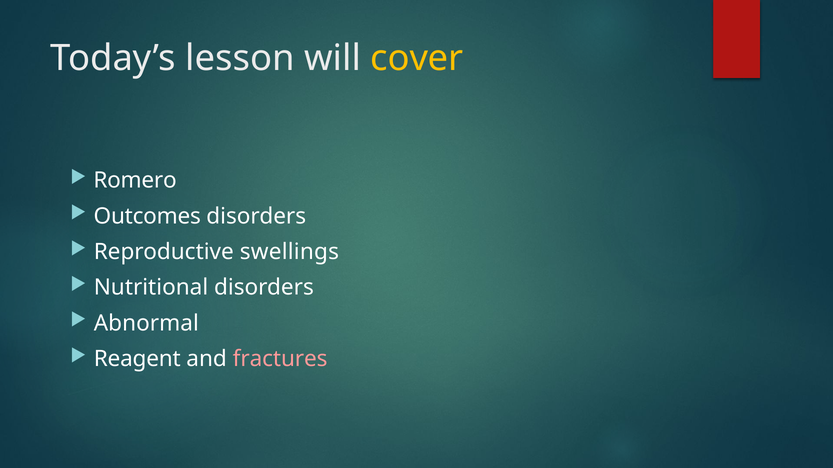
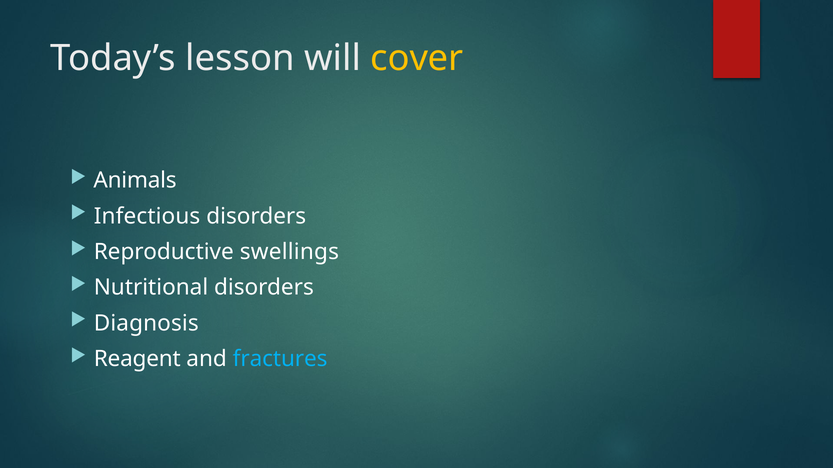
Romero: Romero -> Animals
Outcomes: Outcomes -> Infectious
Abnormal: Abnormal -> Diagnosis
fractures colour: pink -> light blue
